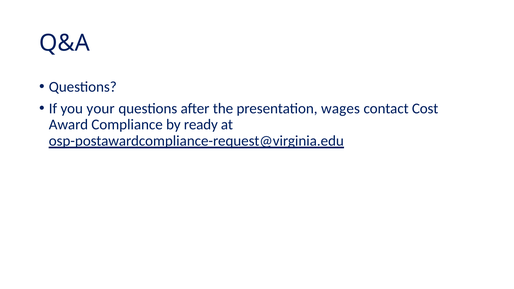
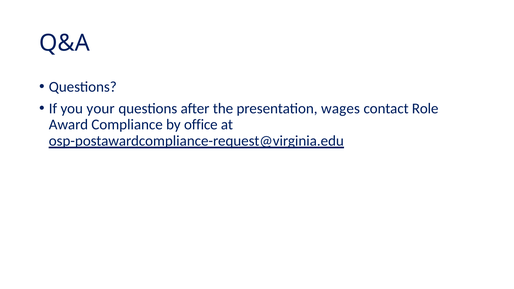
Cost: Cost -> Role
ready: ready -> office
